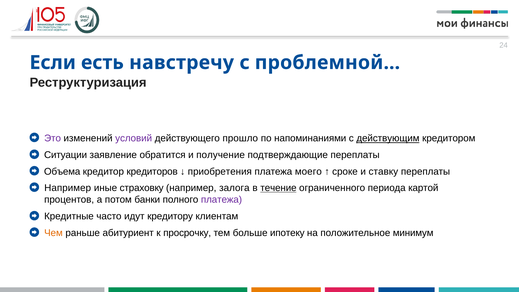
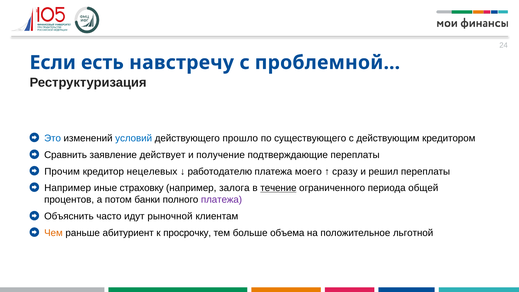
Это colour: purple -> blue
условий colour: purple -> blue
напоминаниями: напоминаниями -> существующего
действующим underline: present -> none
Ситуации: Ситуации -> Сравнить
обратится: обратится -> действует
Объема: Объема -> Прочим
кредиторов: кредиторов -> нецелевых
приобретения: приобретения -> работодателю
сроке: сроке -> сразу
ставку: ставку -> решил
картой: картой -> общей
Кредитные: Кредитные -> Объяснить
кредитору: кредитору -> рыночной
ипотеку: ипотеку -> объема
минимум: минимум -> льготной
